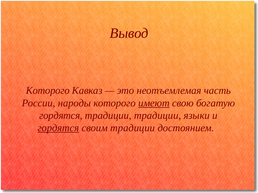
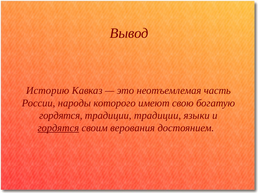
Которого at (48, 91): Которого -> Историю
имеют underline: present -> none
своим традиции: традиции -> верования
